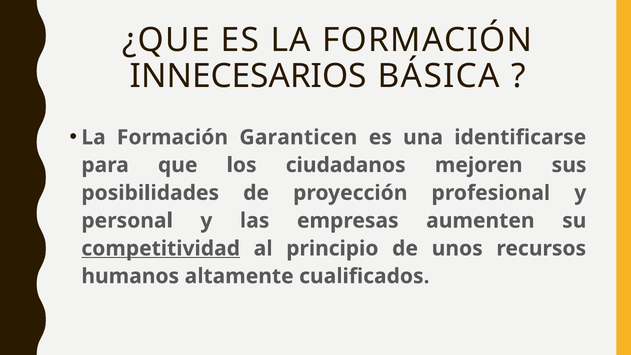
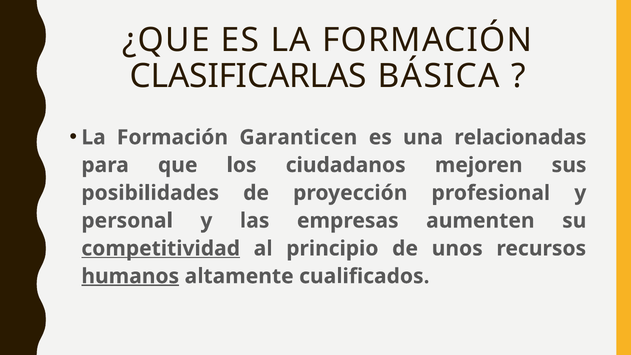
INNECESARIOS: INNECESARIOS -> CLASIFICARLAS
identificarse: identificarse -> relacionadas
humanos underline: none -> present
